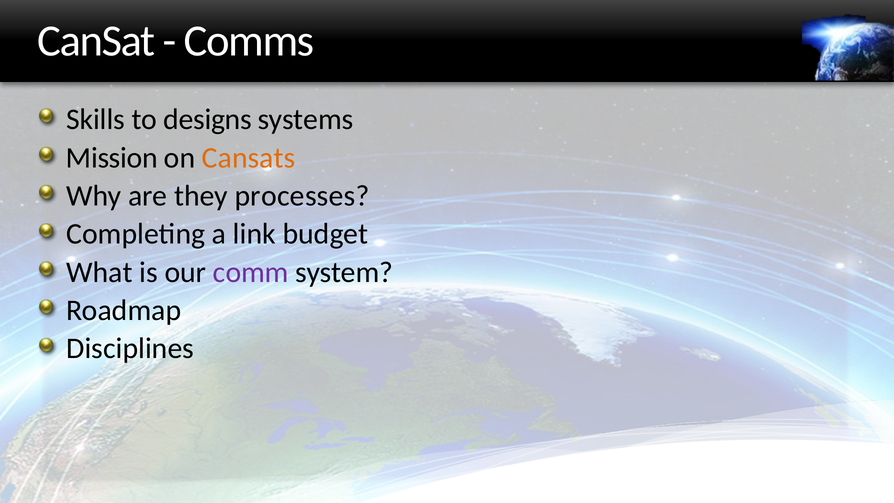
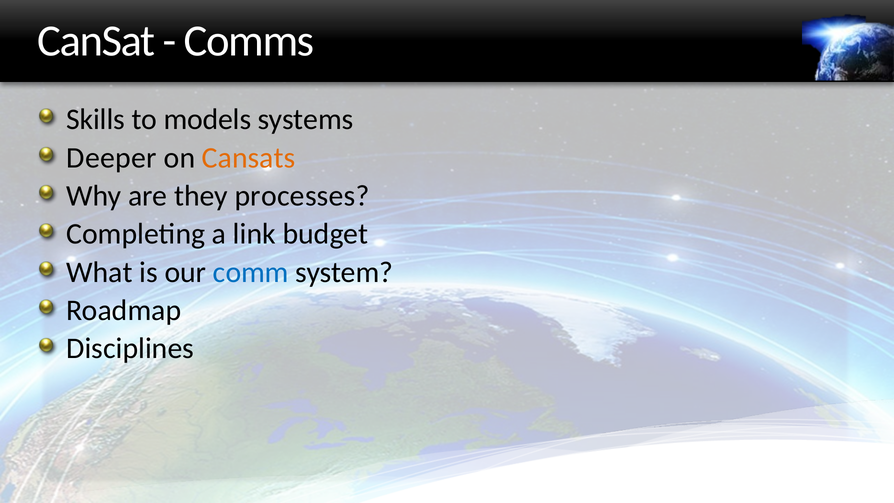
designs: designs -> models
Mission: Mission -> Deeper
comm colour: purple -> blue
